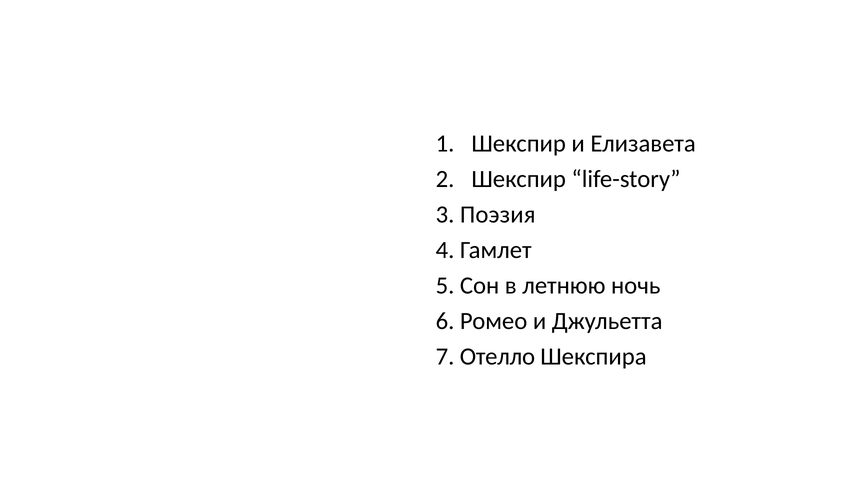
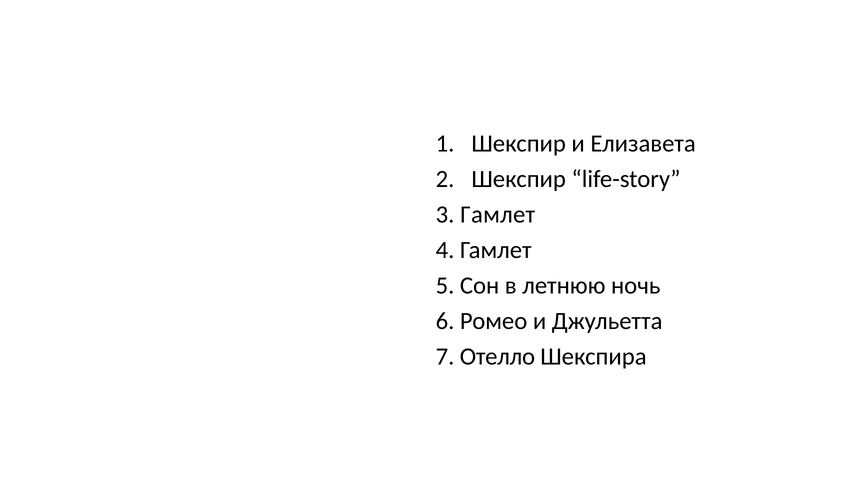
3 Поэзия: Поэзия -> Гамлет
